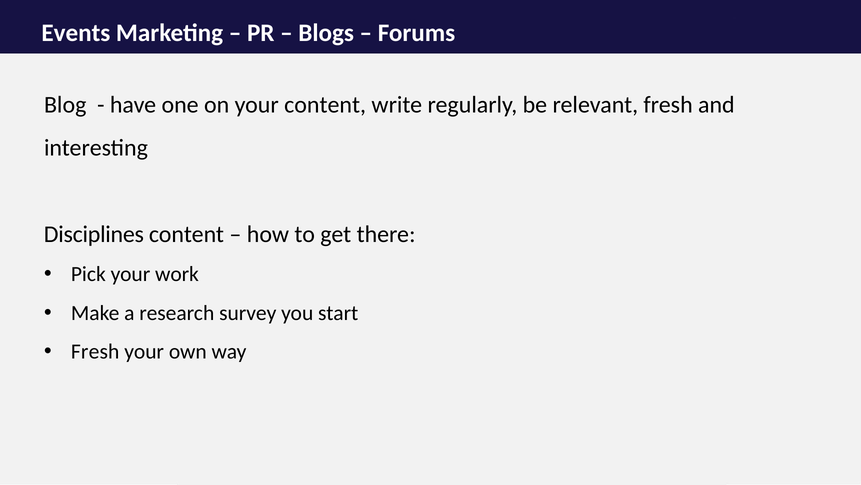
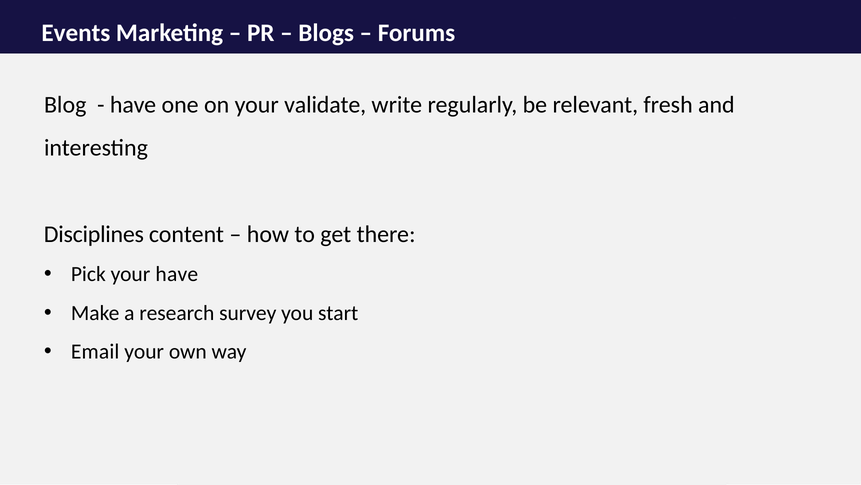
your content: content -> validate
your work: work -> have
Fresh at (95, 351): Fresh -> Email
